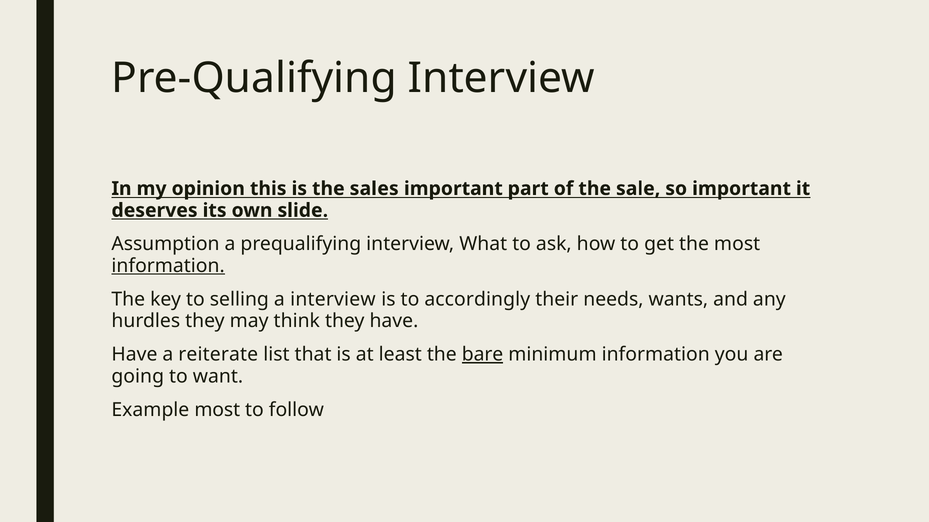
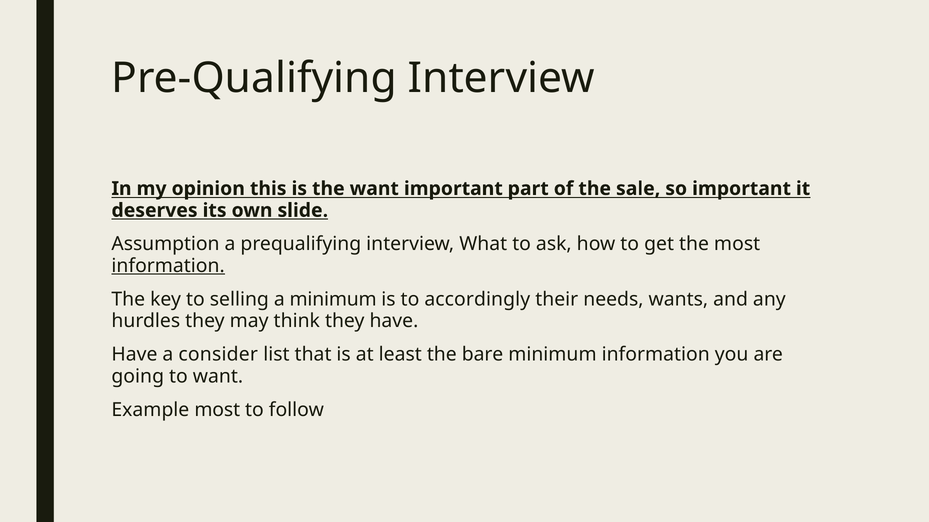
the sales: sales -> want
a interview: interview -> minimum
reiterate: reiterate -> consider
bare underline: present -> none
